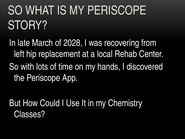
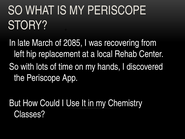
2028: 2028 -> 2085
